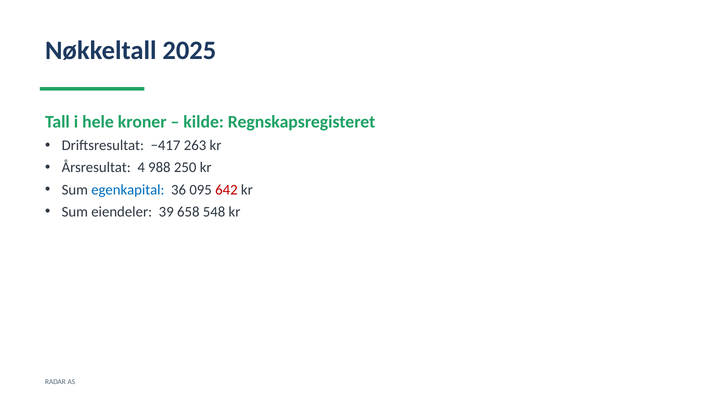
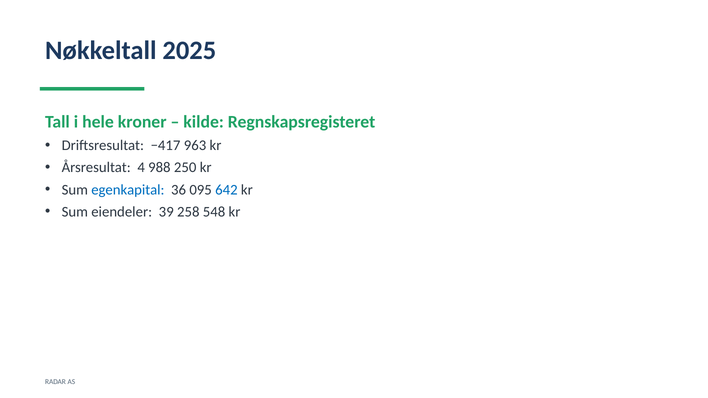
263: 263 -> 963
642 colour: red -> blue
658: 658 -> 258
